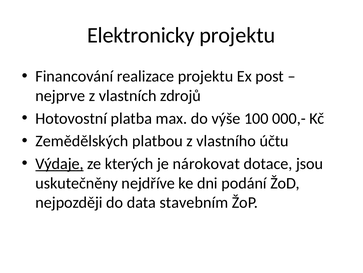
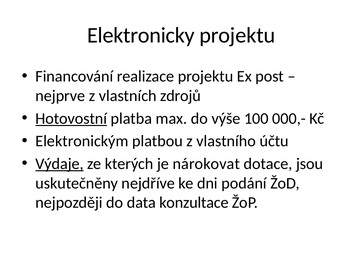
Hotovostní underline: none -> present
Zemědělských: Zemědělských -> Elektronickým
stavebním: stavebním -> konzultace
